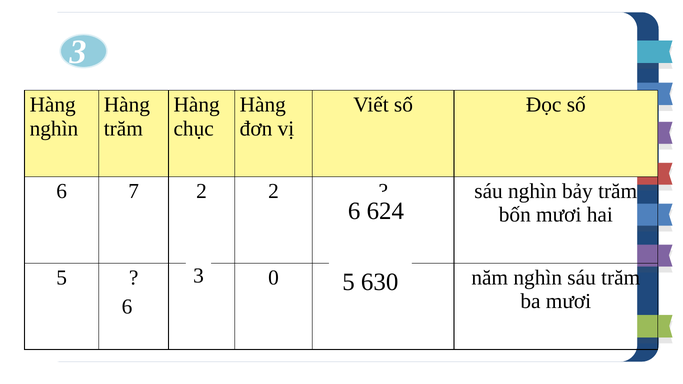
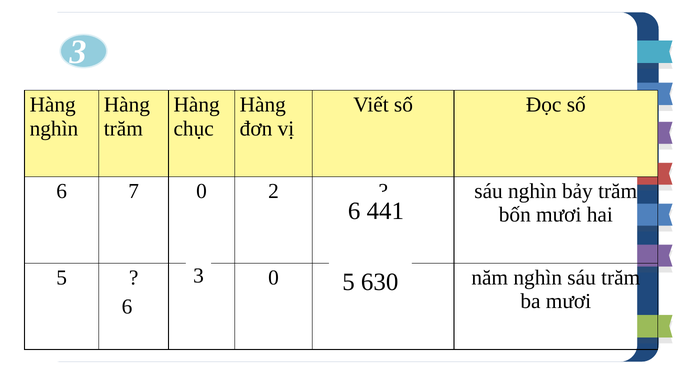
7 2: 2 -> 0
624: 624 -> 441
